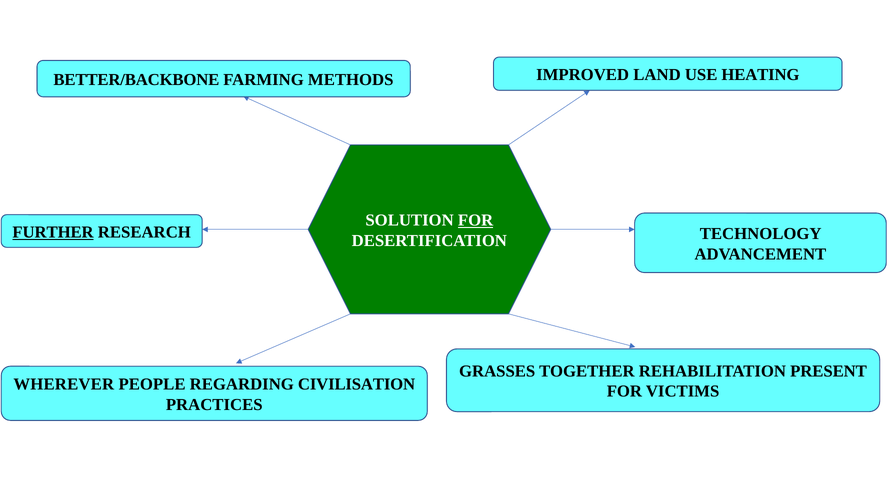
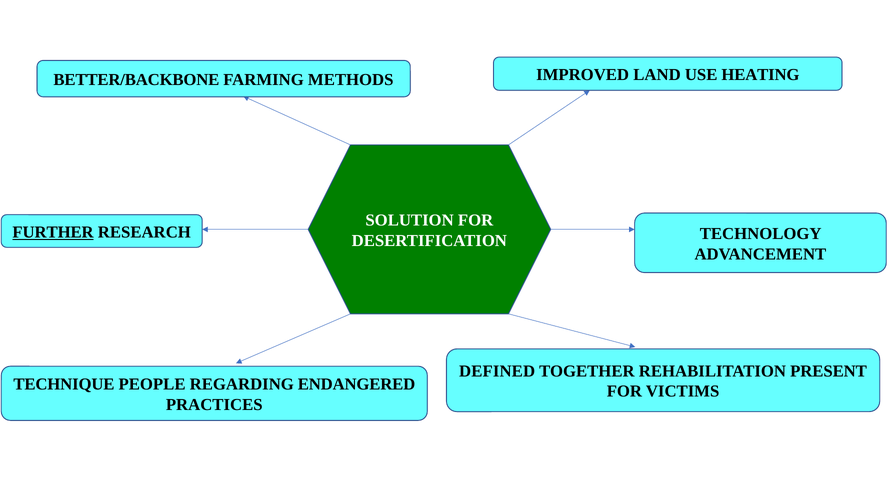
FOR at (476, 221) underline: present -> none
GRASSES: GRASSES -> DEFINED
WHEREVER: WHEREVER -> TECHNIQUE
CIVILISATION: CIVILISATION -> ENDANGERED
